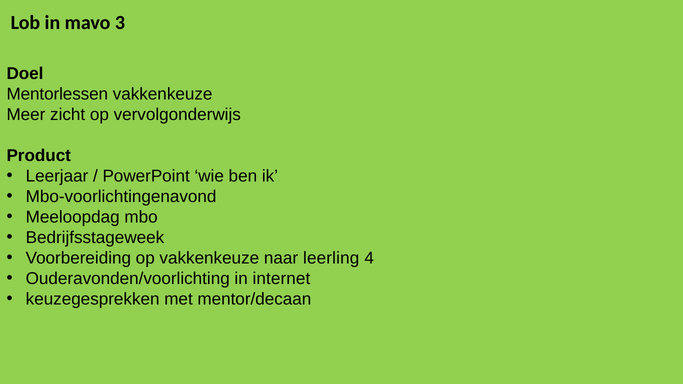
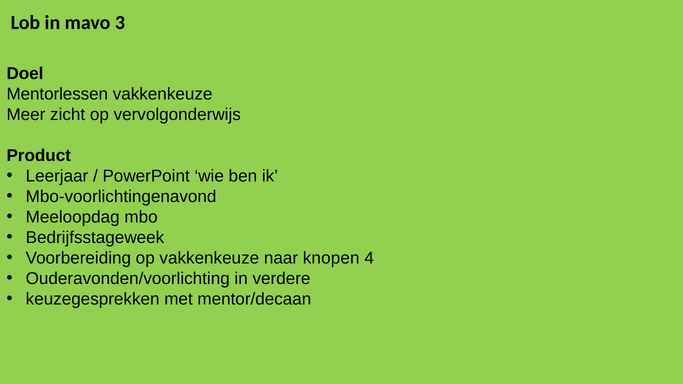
leerling: leerling -> knopen
internet: internet -> verdere
